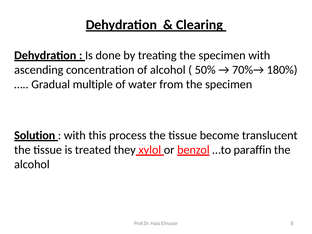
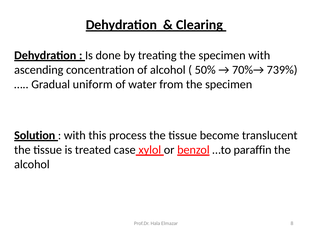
180%: 180% -> 739%
multiple: multiple -> uniform
they: they -> case
